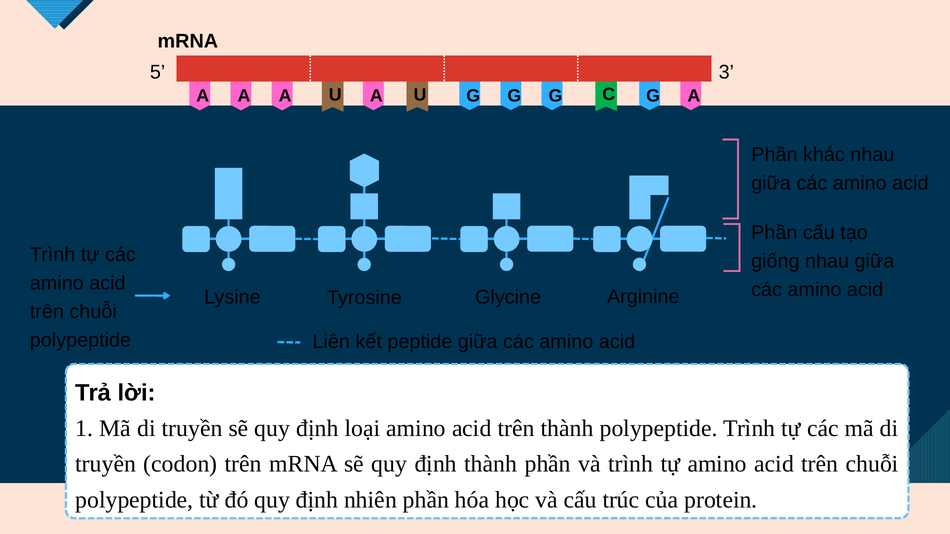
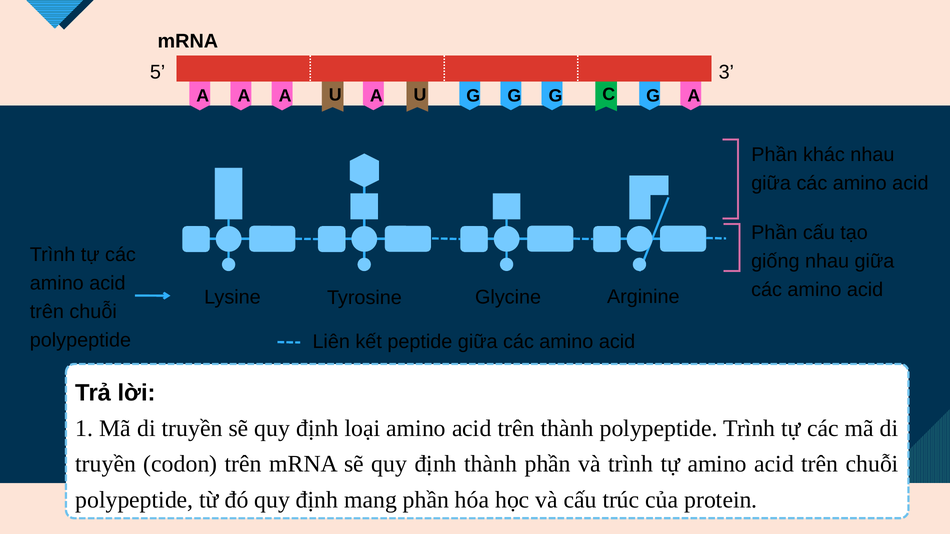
nhiên: nhiên -> mang
